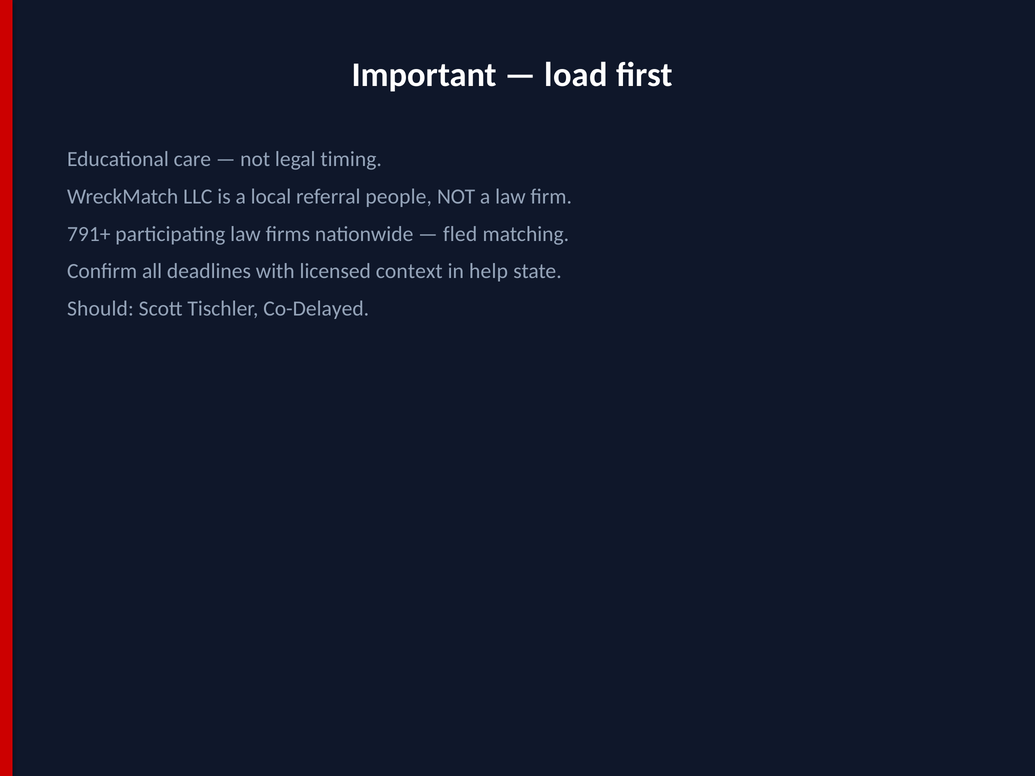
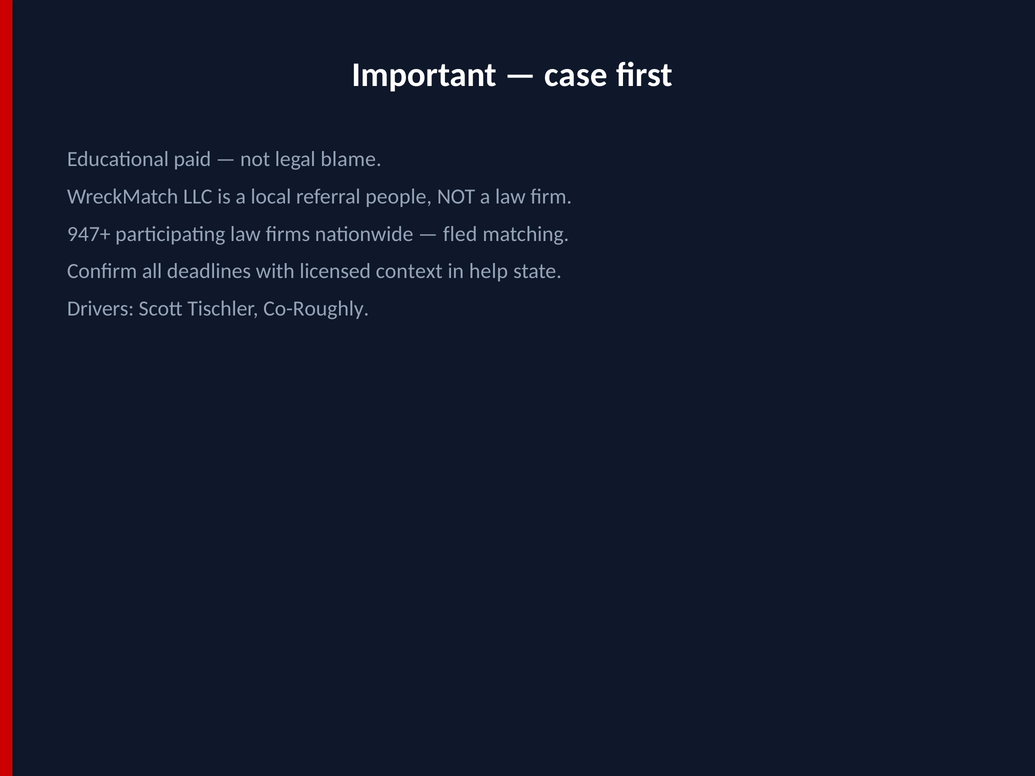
load: load -> case
care: care -> paid
timing: timing -> blame
791+: 791+ -> 947+
Should: Should -> Drivers
Co-Delayed: Co-Delayed -> Co-Roughly
